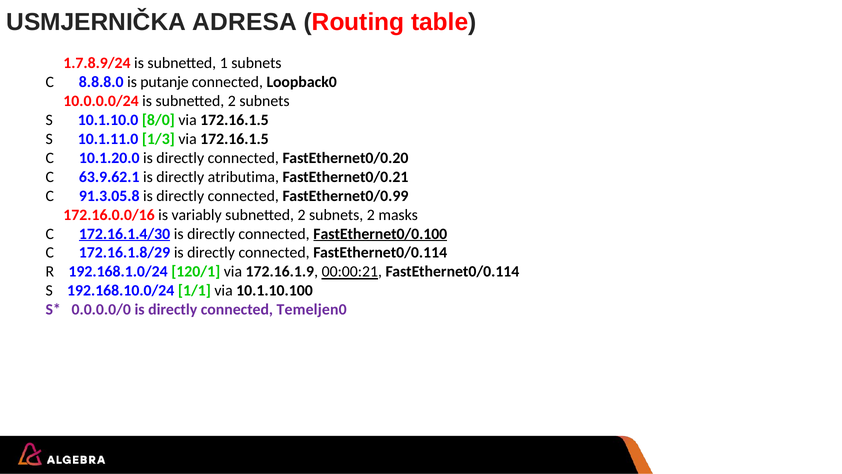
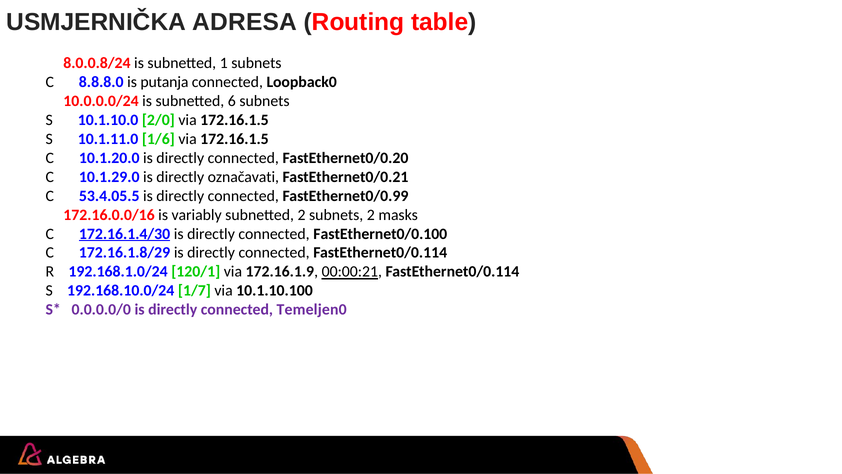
1.7.8.9/24: 1.7.8.9/24 -> 8.0.0.8/24
putanje: putanje -> putanja
is subnetted 2: 2 -> 6
8/0: 8/0 -> 2/0
1/3: 1/3 -> 1/6
63.9.62.1: 63.9.62.1 -> 10.1.29.0
atributima: atributima -> označavati
91.3.05.8: 91.3.05.8 -> 53.4.05.5
FastEthernet0/0.100 underline: present -> none
1/1: 1/1 -> 1/7
